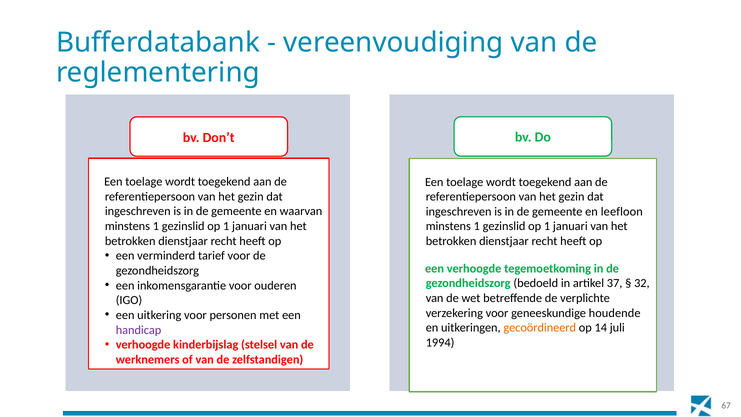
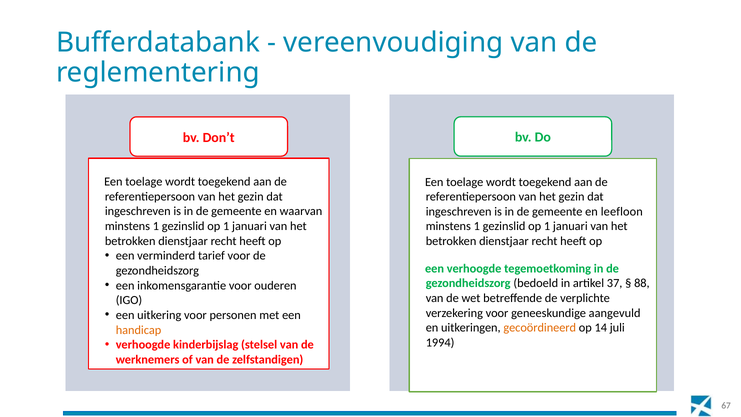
32: 32 -> 88
houdende: houdende -> aangevuld
handicap colour: purple -> orange
